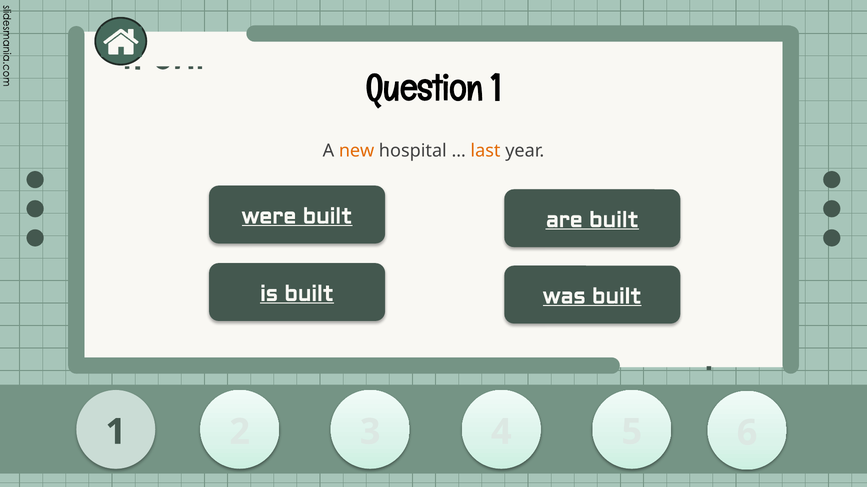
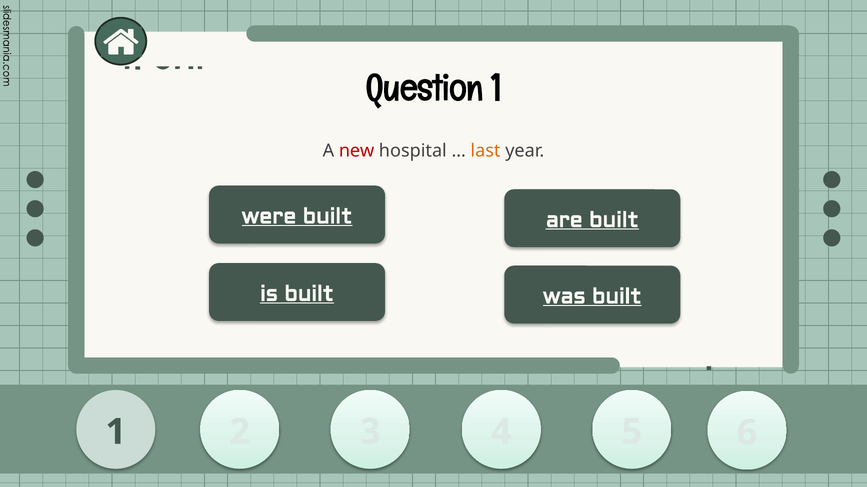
new colour: orange -> red
